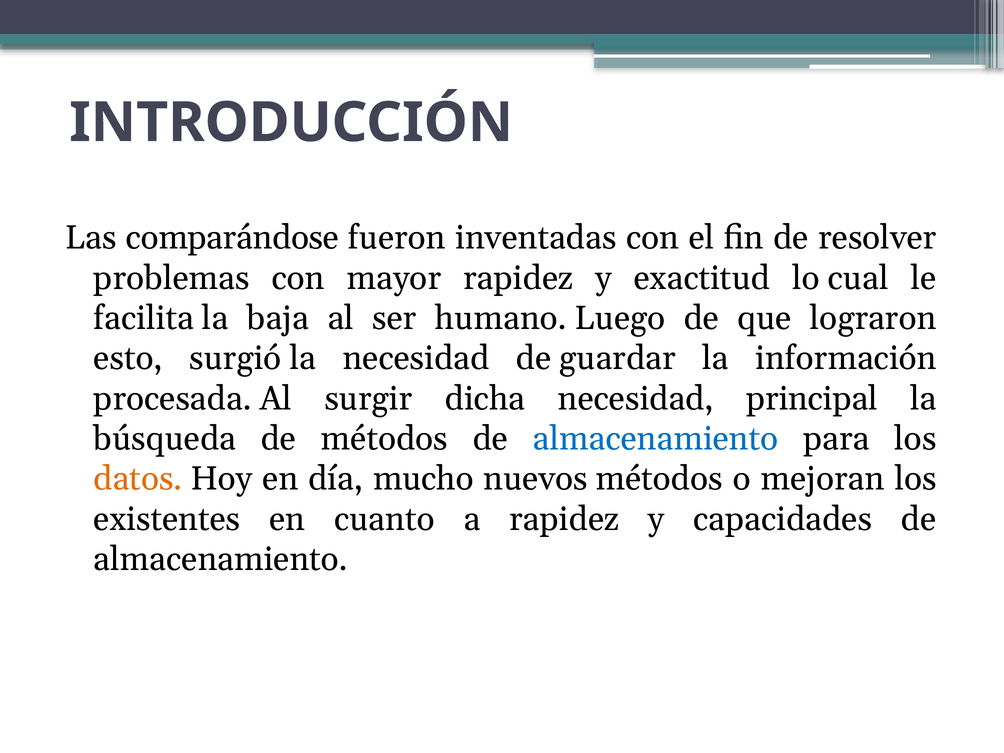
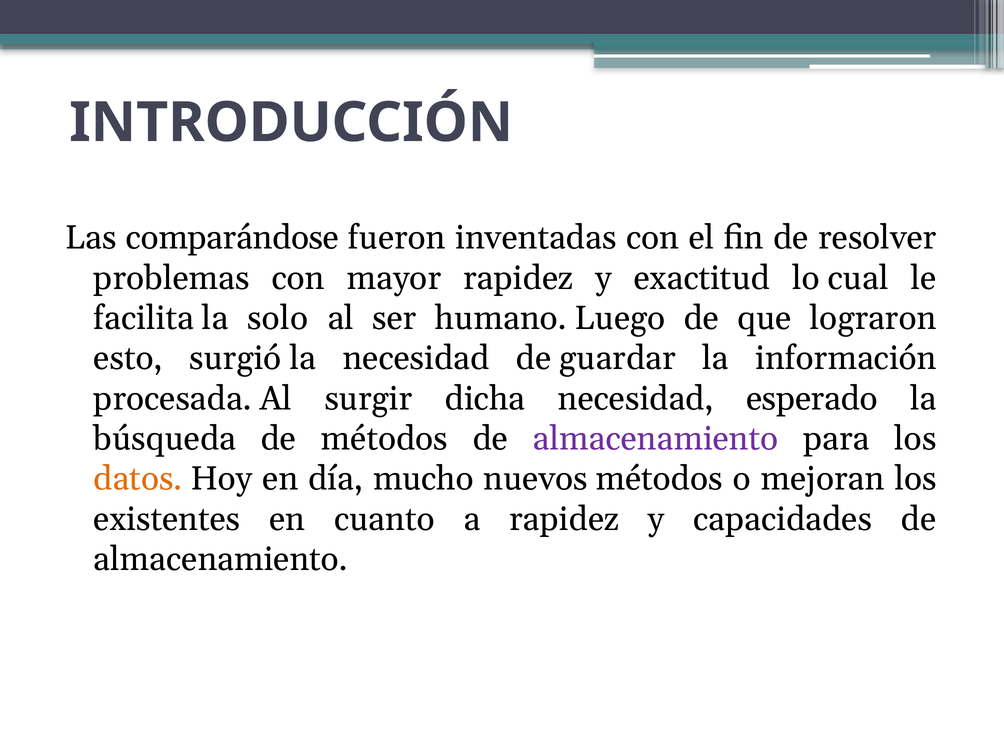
baja: baja -> solo
principal: principal -> esperado
almacenamiento at (656, 439) colour: blue -> purple
